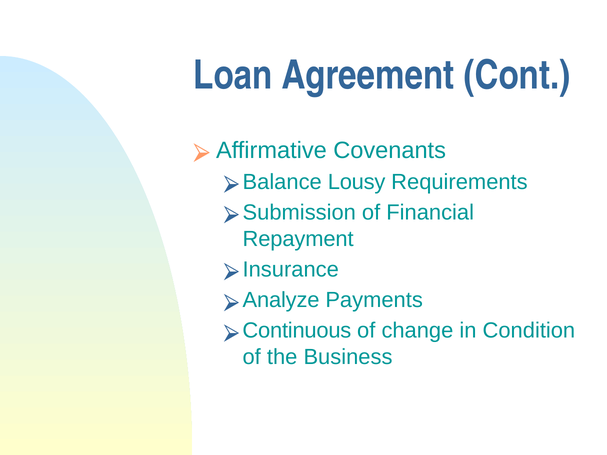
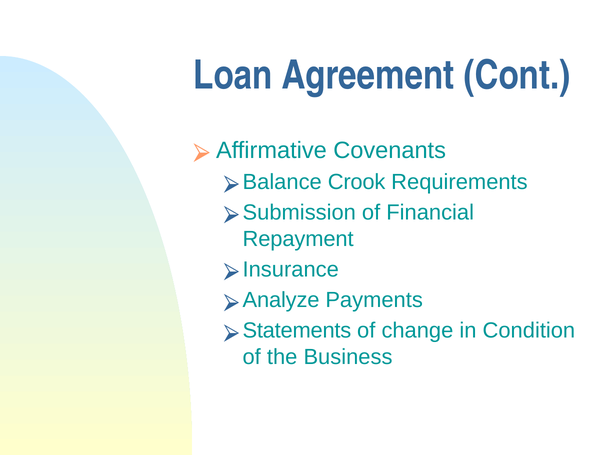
Lousy: Lousy -> Crook
Continuous: Continuous -> Statements
